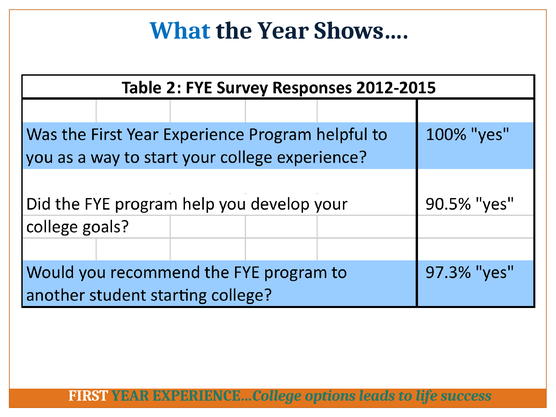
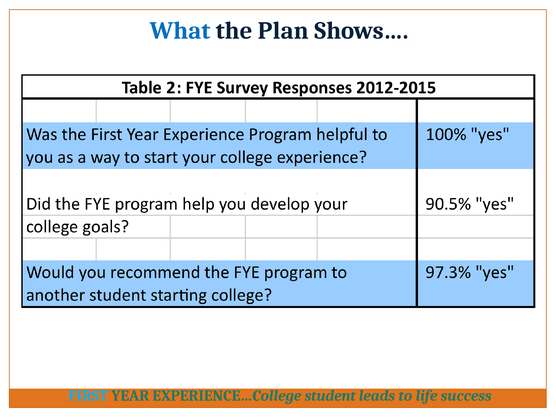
the Year: Year -> Plan
FIRST colour: white -> light blue
options: options -> student
